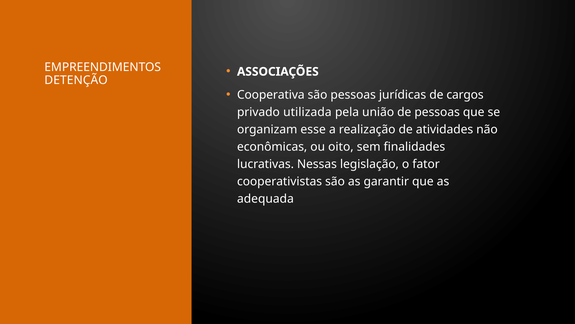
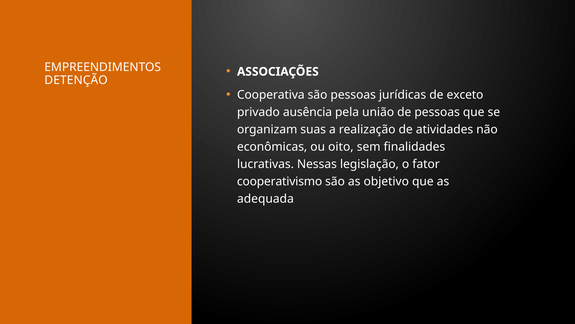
cargos: cargos -> exceto
utilizada: utilizada -> ausência
esse: esse -> suas
cooperativistas: cooperativistas -> cooperativismo
garantir: garantir -> objetivo
